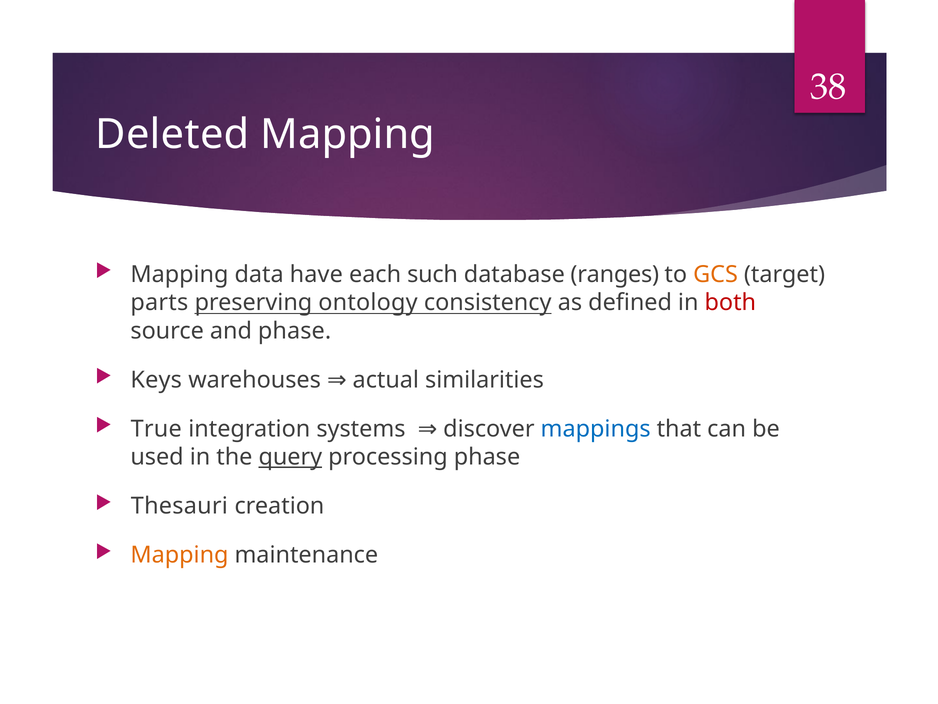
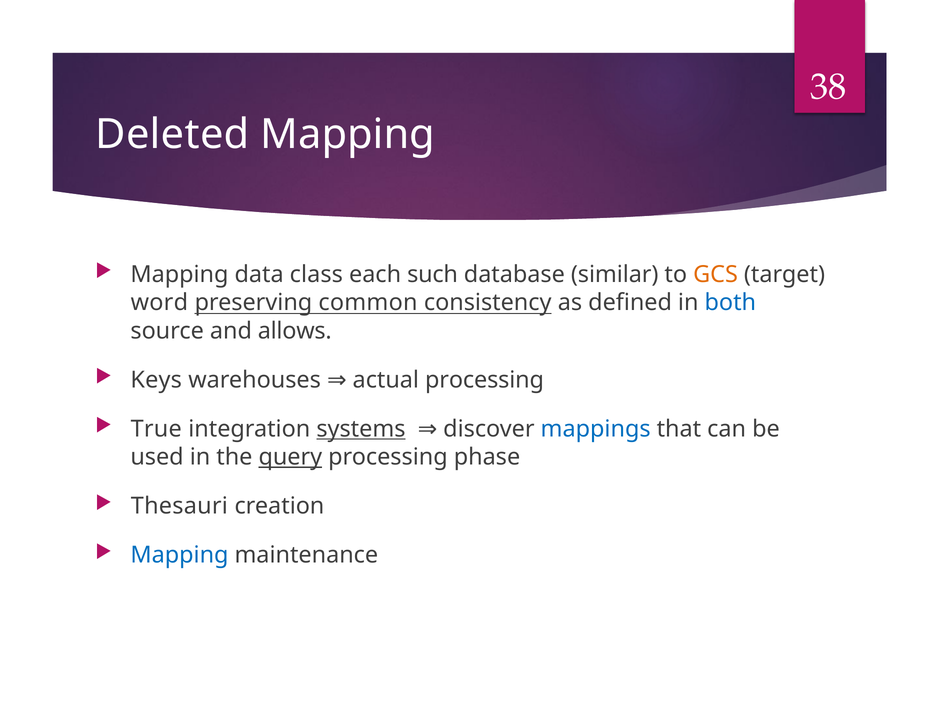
have: have -> class
ranges: ranges -> similar
parts: parts -> word
ontology: ontology -> common
both colour: red -> blue
and phase: phase -> allows
actual similarities: similarities -> processing
systems underline: none -> present
Mapping at (179, 555) colour: orange -> blue
